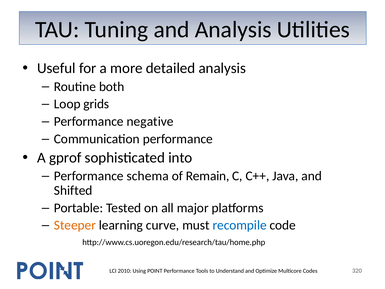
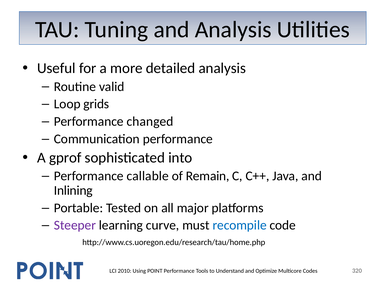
both: both -> valid
negative: negative -> changed
schema: schema -> callable
Shifted: Shifted -> Inlining
Steeper colour: orange -> purple
